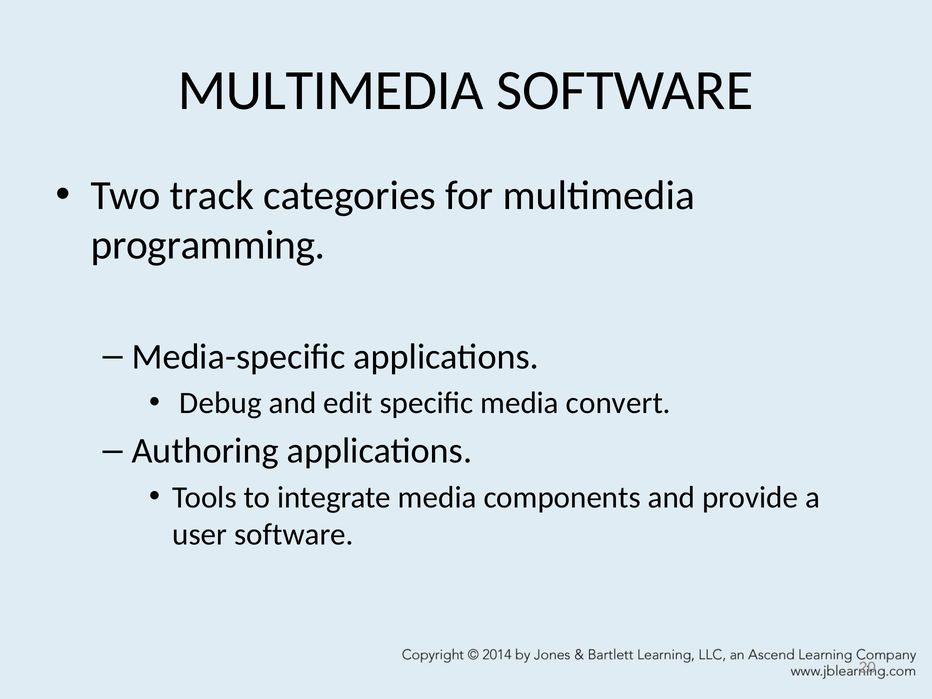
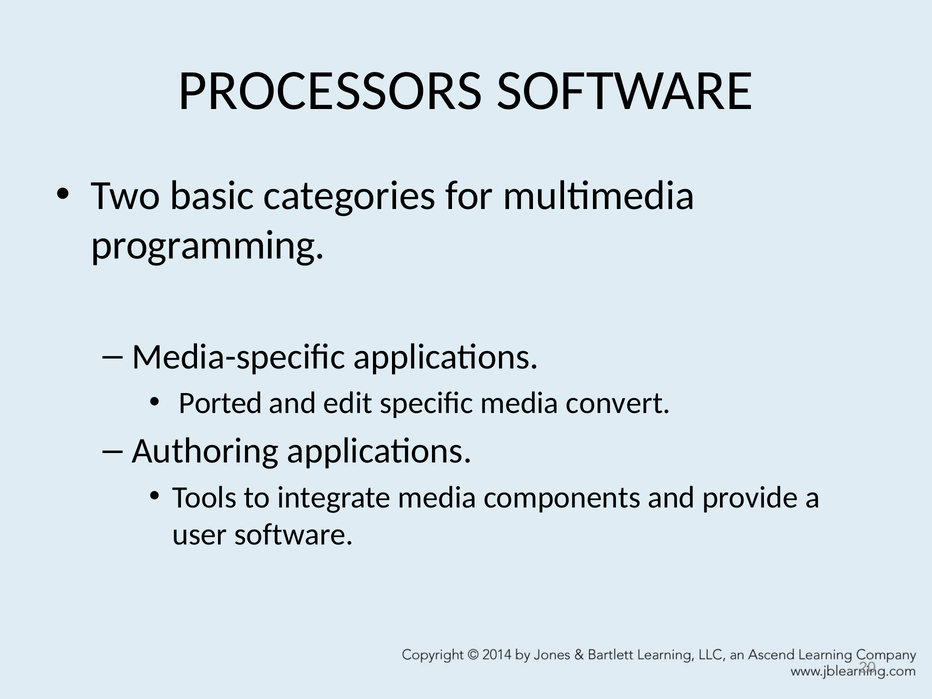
MULTIMEDIA at (331, 90): MULTIMEDIA -> PROCESSORS
track: track -> basic
Debug: Debug -> Ported
